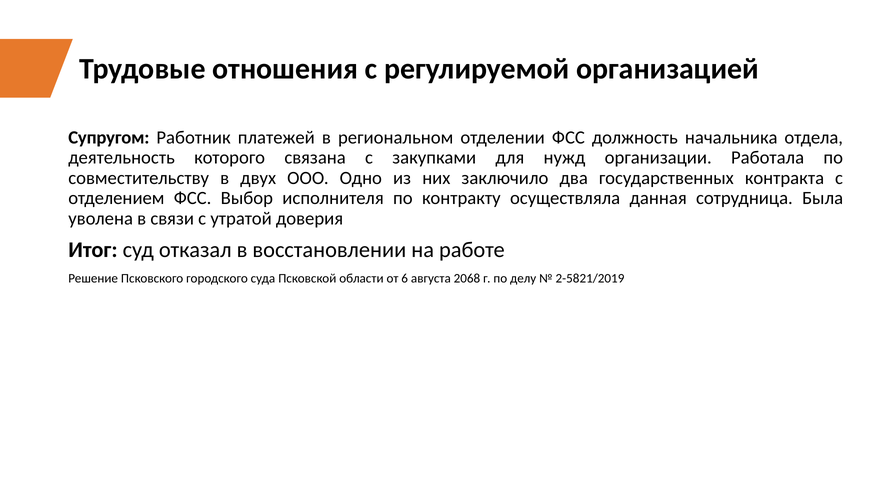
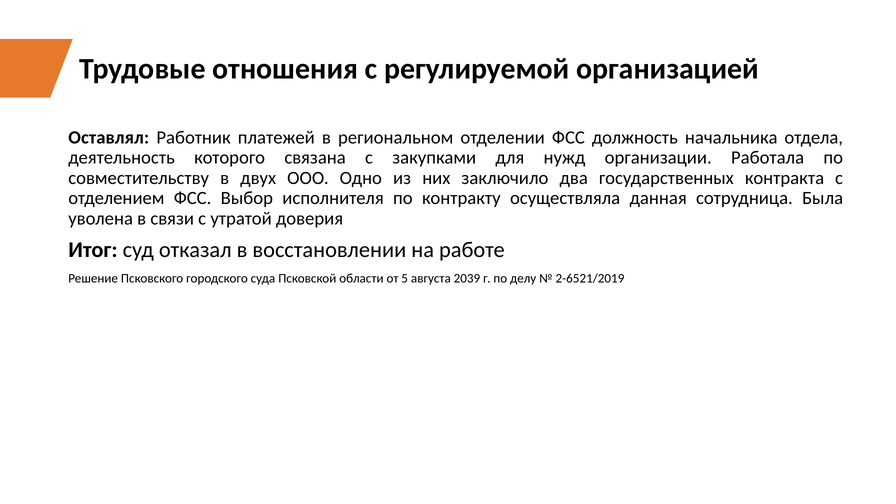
Супругом: Супругом -> Оставлял
6: 6 -> 5
2068: 2068 -> 2039
2-5821/2019: 2-5821/2019 -> 2-6521/2019
